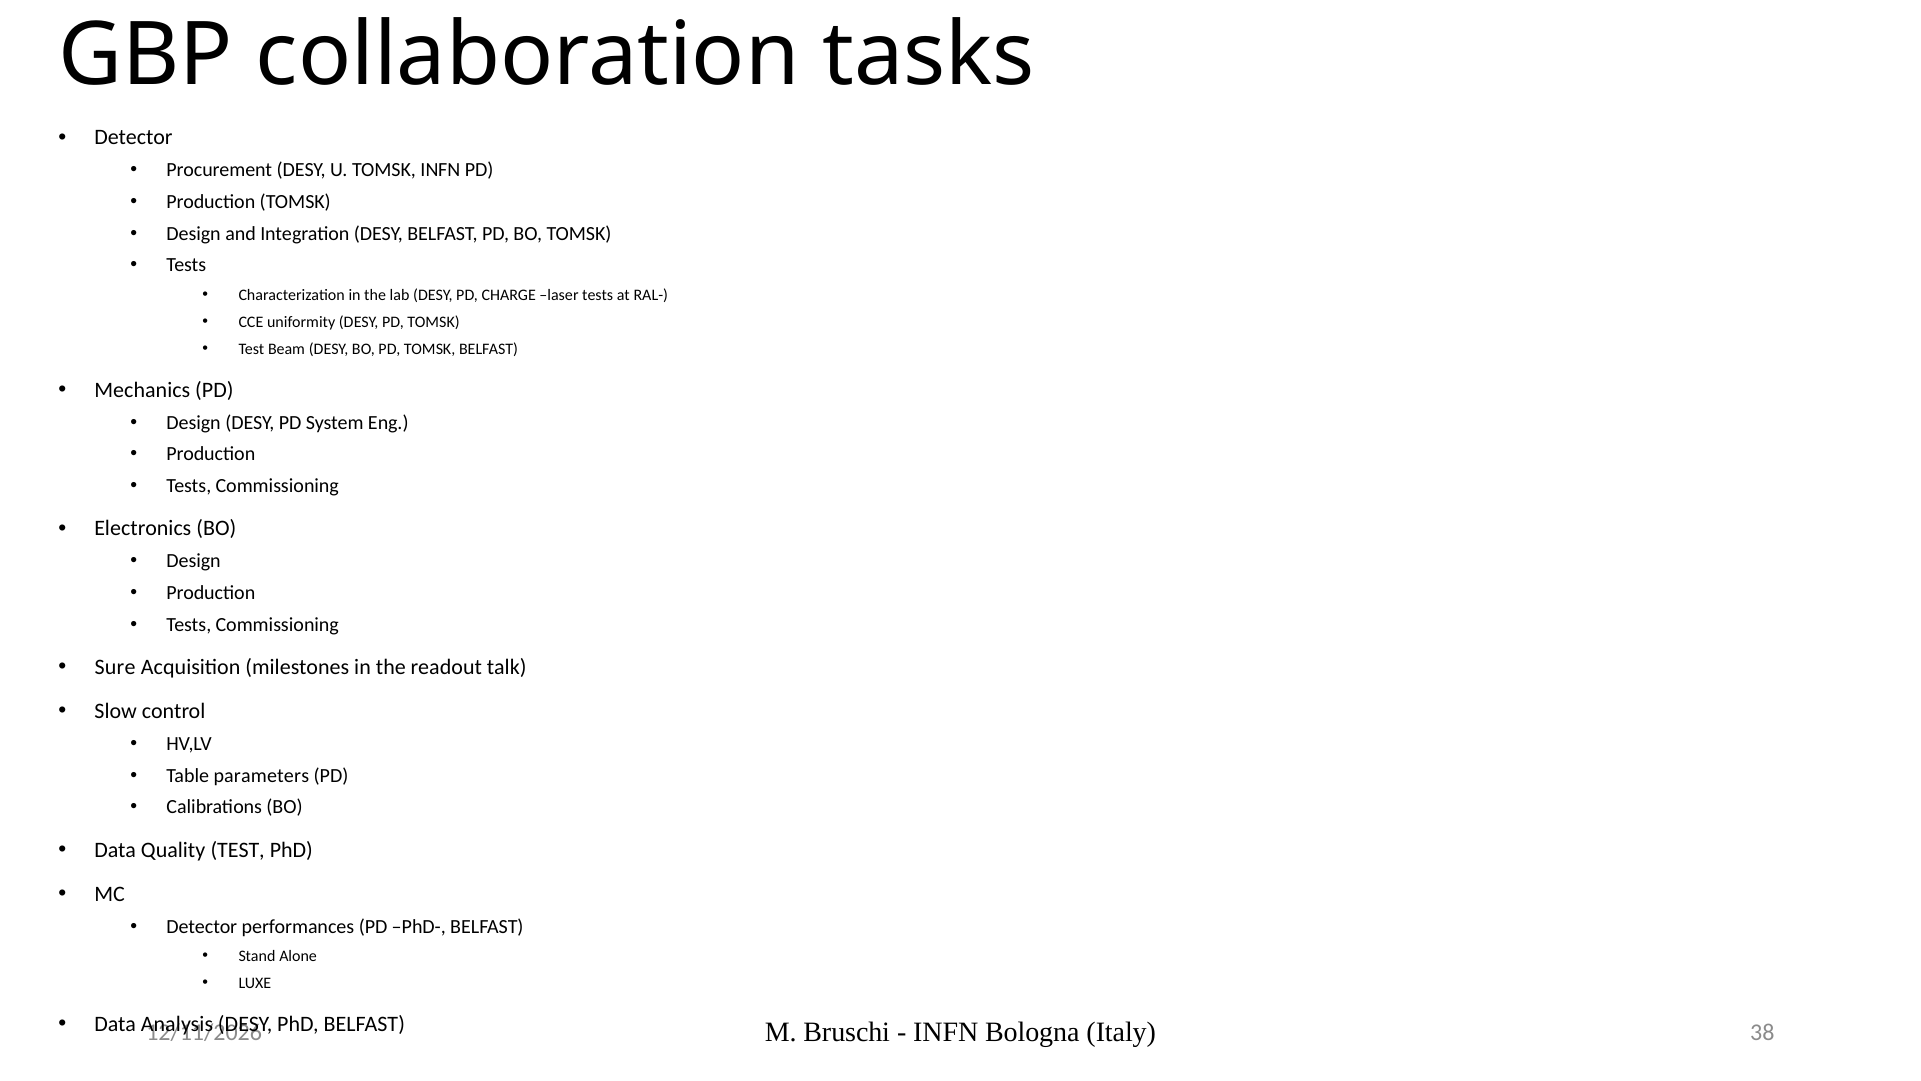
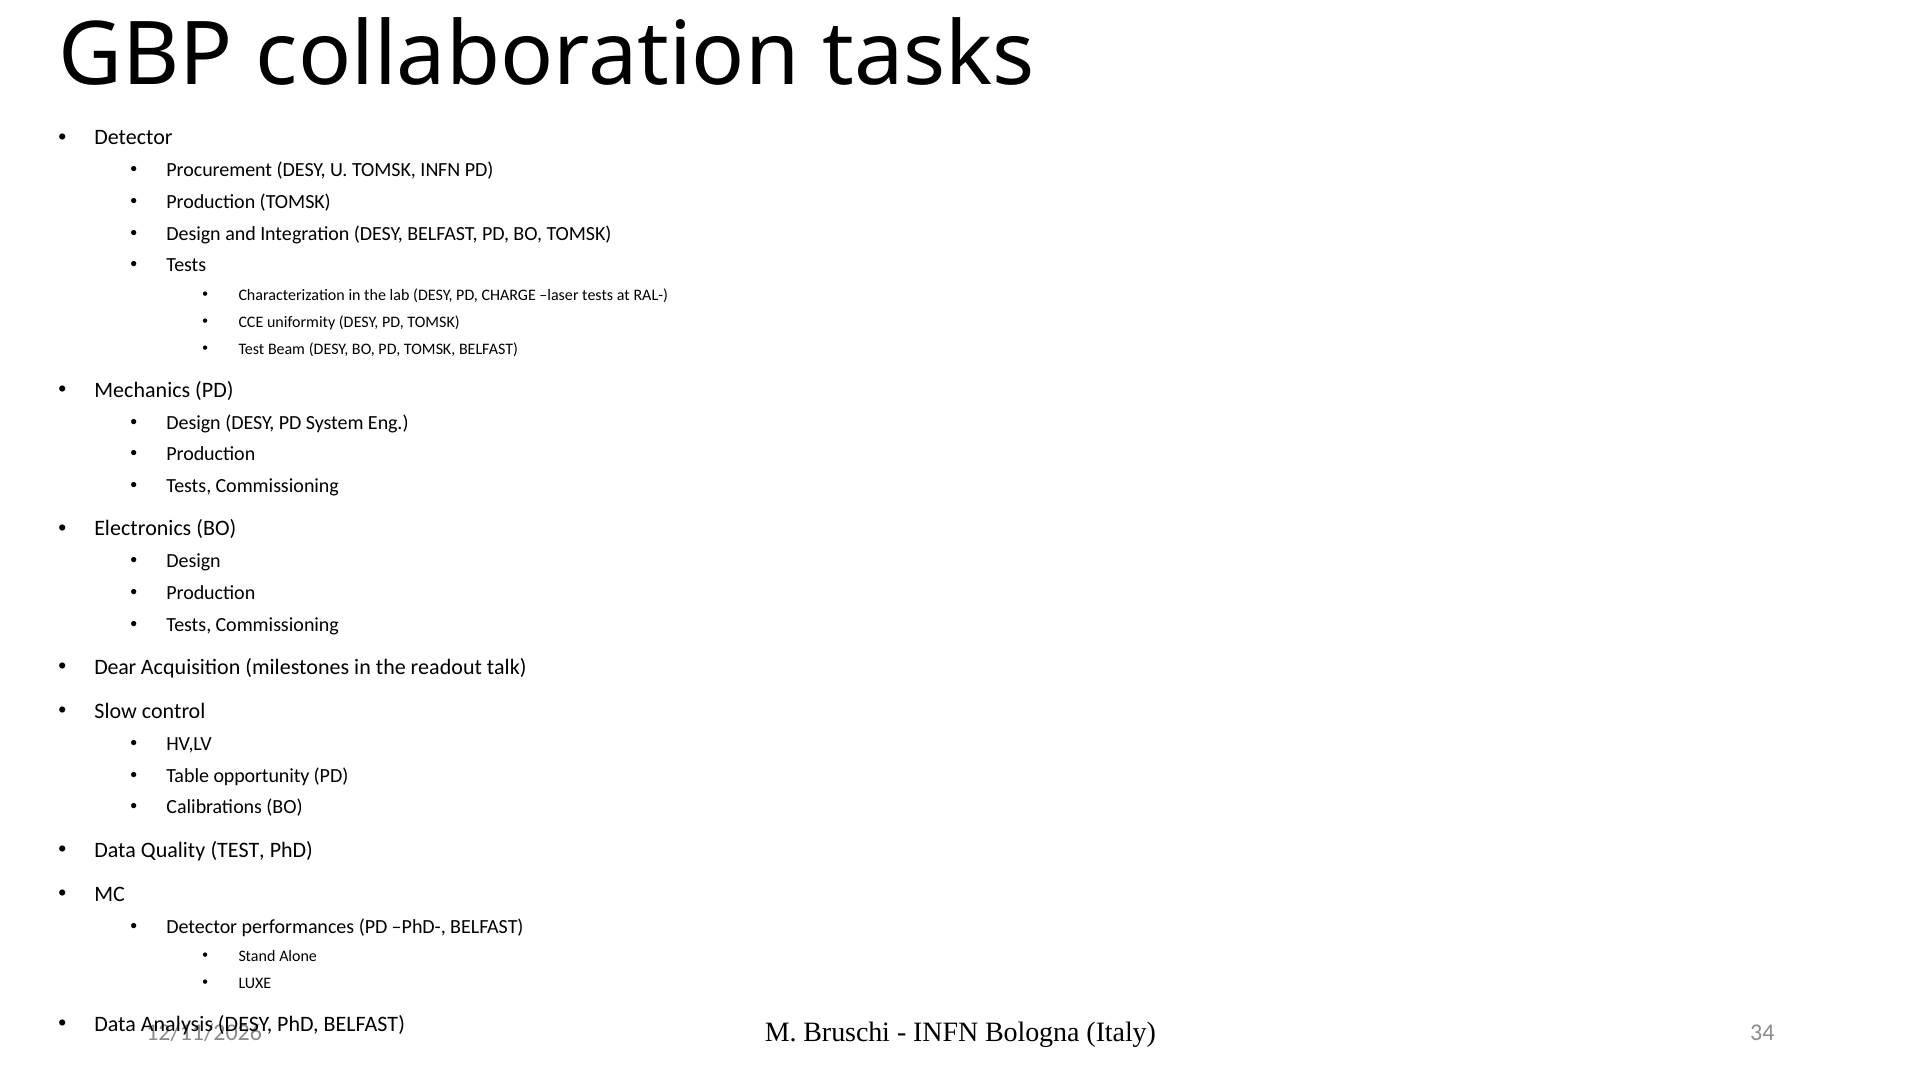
Sure: Sure -> Dear
parameters: parameters -> opportunity
38: 38 -> 34
